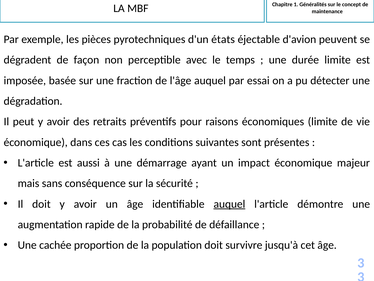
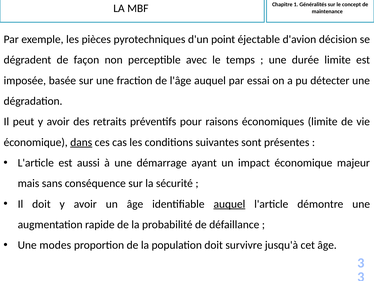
états: états -> point
peuvent: peuvent -> décision
dans underline: none -> present
cachée: cachée -> modes
